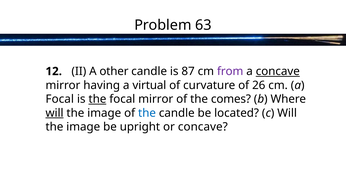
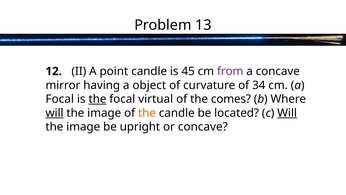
63: 63 -> 13
other: other -> point
87: 87 -> 45
concave at (278, 71) underline: present -> none
virtual: virtual -> object
26: 26 -> 34
focal mirror: mirror -> virtual
the at (147, 113) colour: blue -> orange
Will at (287, 113) underline: none -> present
